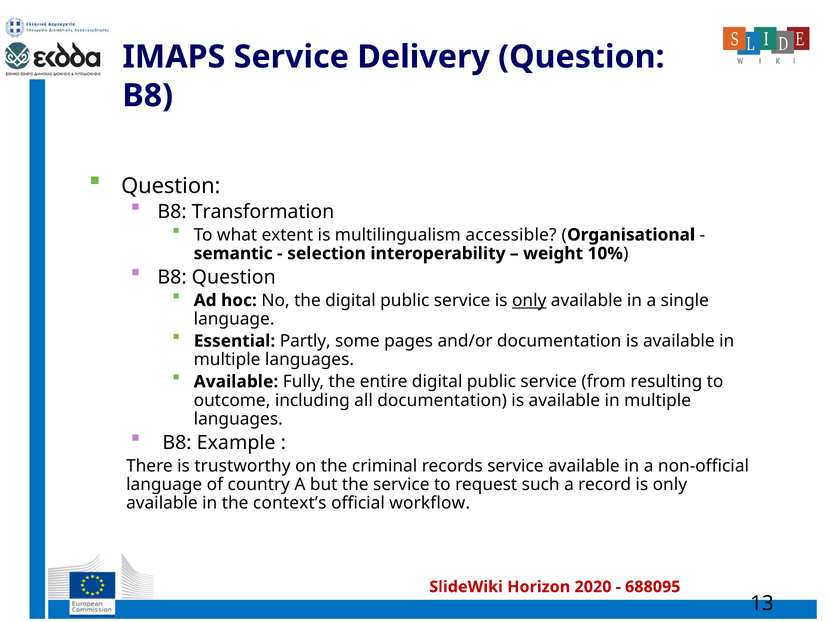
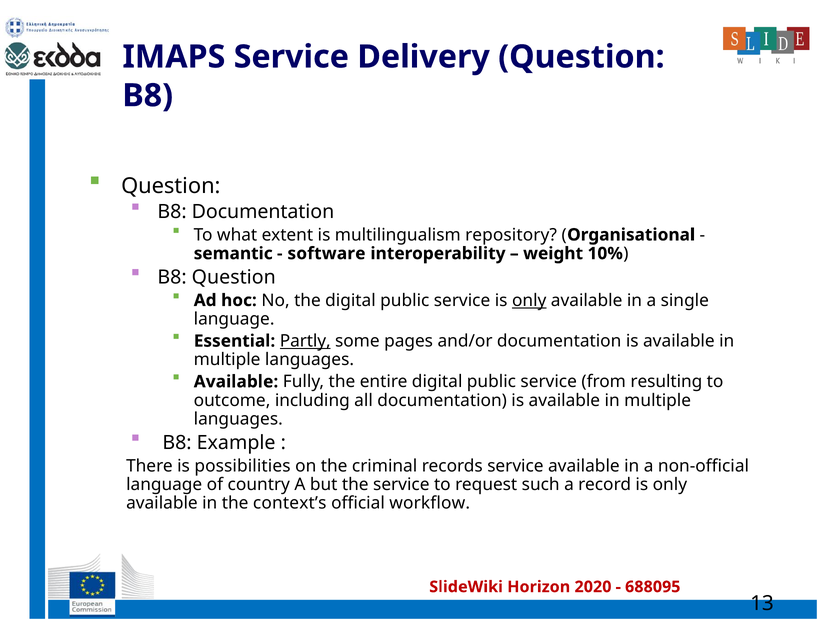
B8 Transformation: Transformation -> Documentation
accessible: accessible -> repository
selection: selection -> software
Partly underline: none -> present
trustworthy: trustworthy -> possibilities
